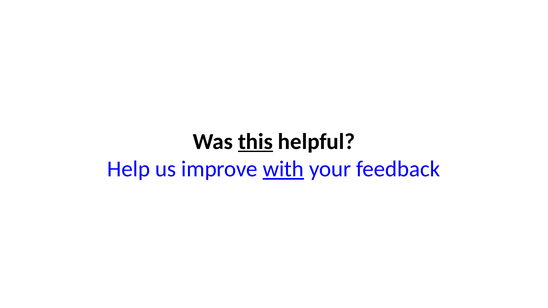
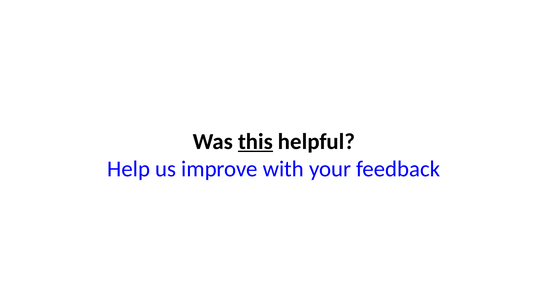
with underline: present -> none
